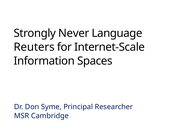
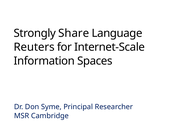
Never: Never -> Share
